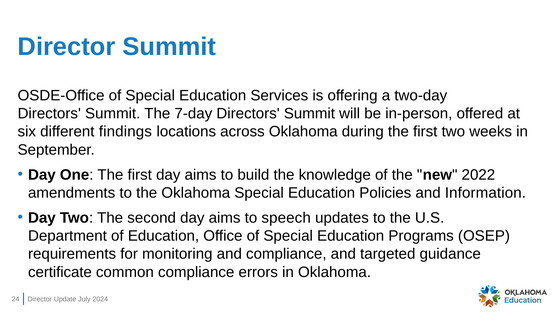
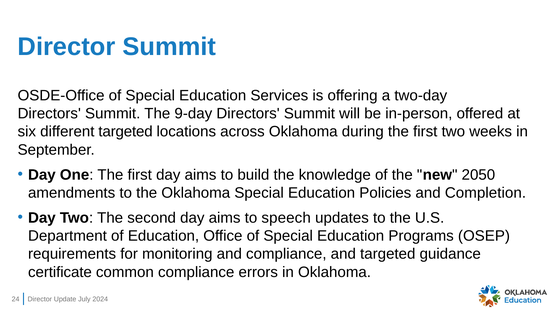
7-day: 7-day -> 9-day
different findings: findings -> targeted
2022: 2022 -> 2050
Information: Information -> Completion
